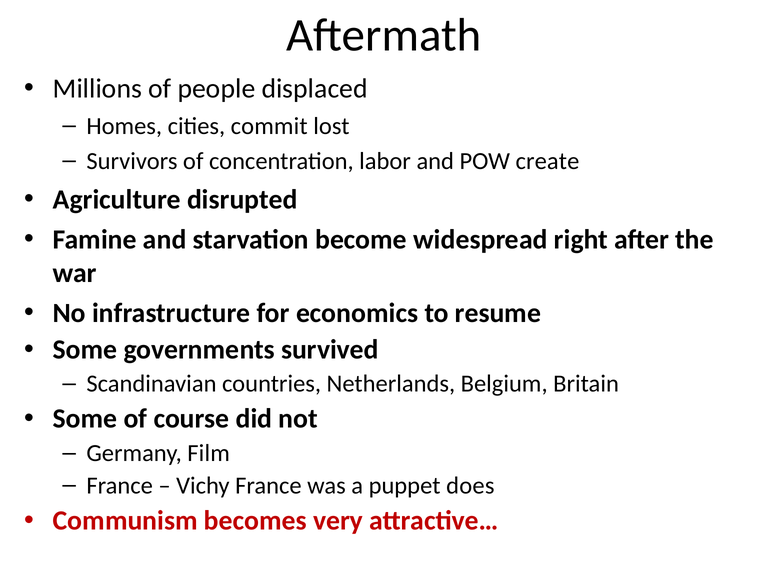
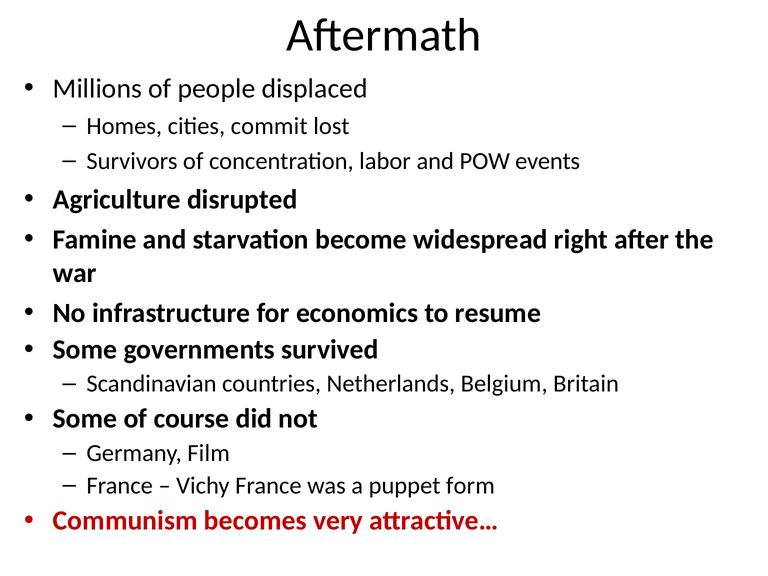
create: create -> events
does: does -> form
